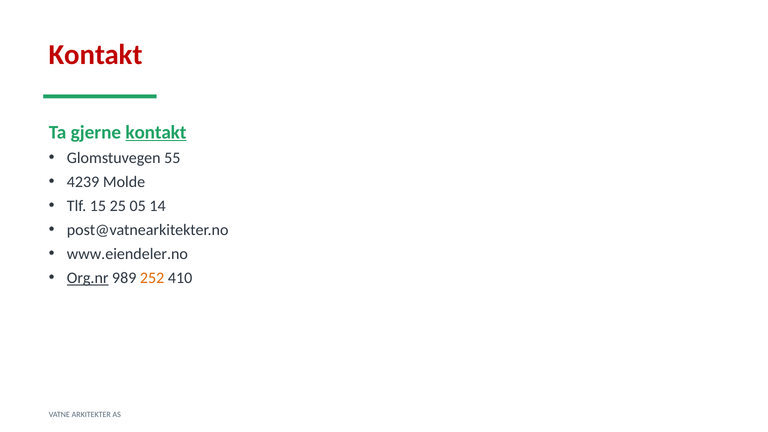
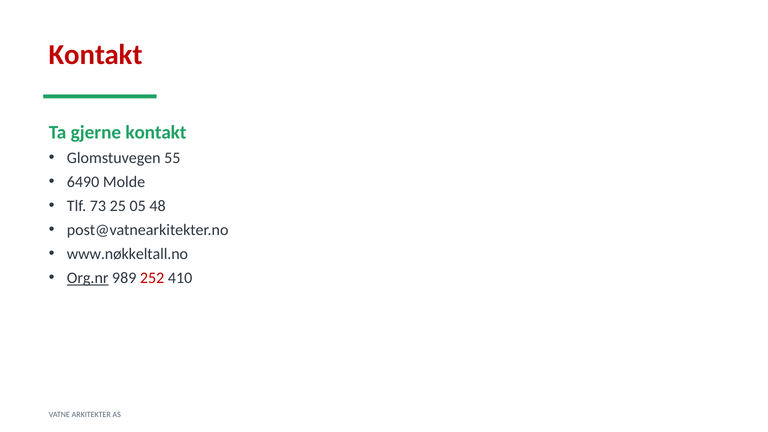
kontakt at (156, 132) underline: present -> none
4239: 4239 -> 6490
15: 15 -> 73
14: 14 -> 48
www.eiendeler.no: www.eiendeler.no -> www.nøkkeltall.no
252 colour: orange -> red
